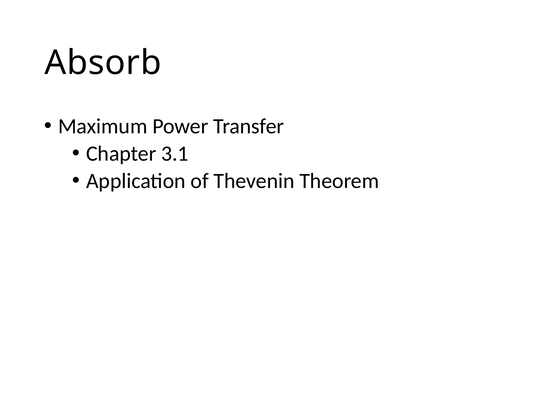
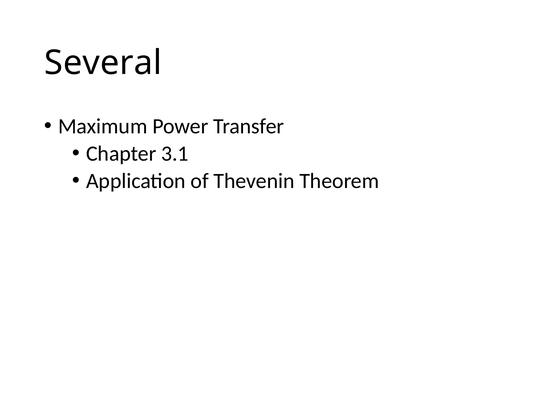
Absorb: Absorb -> Several
